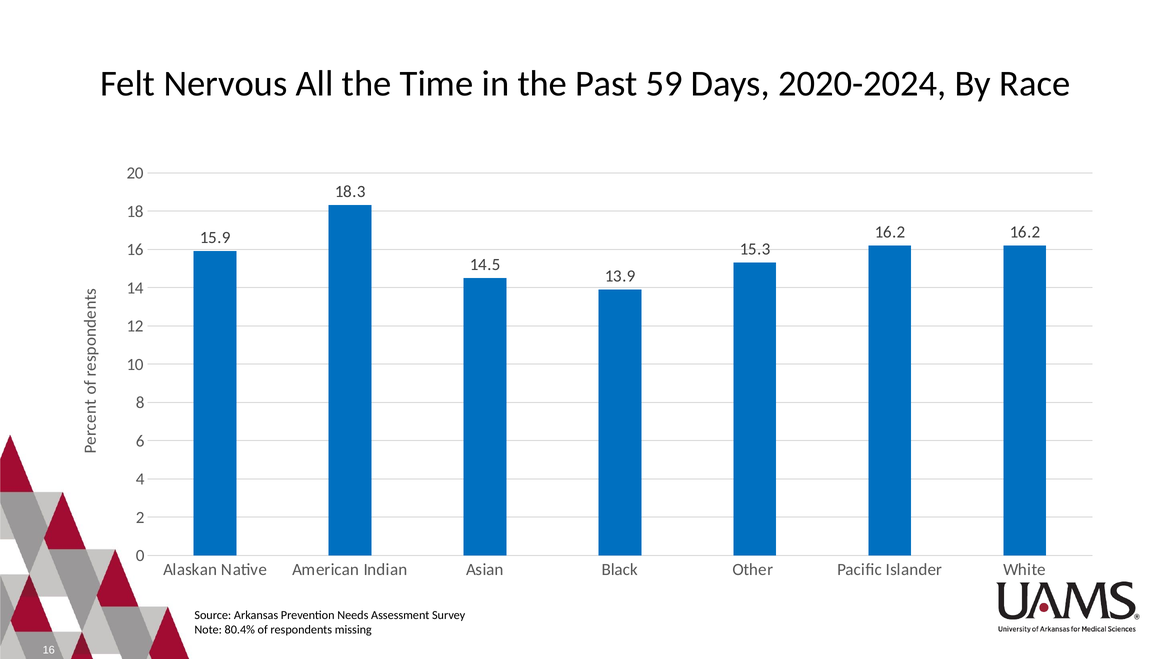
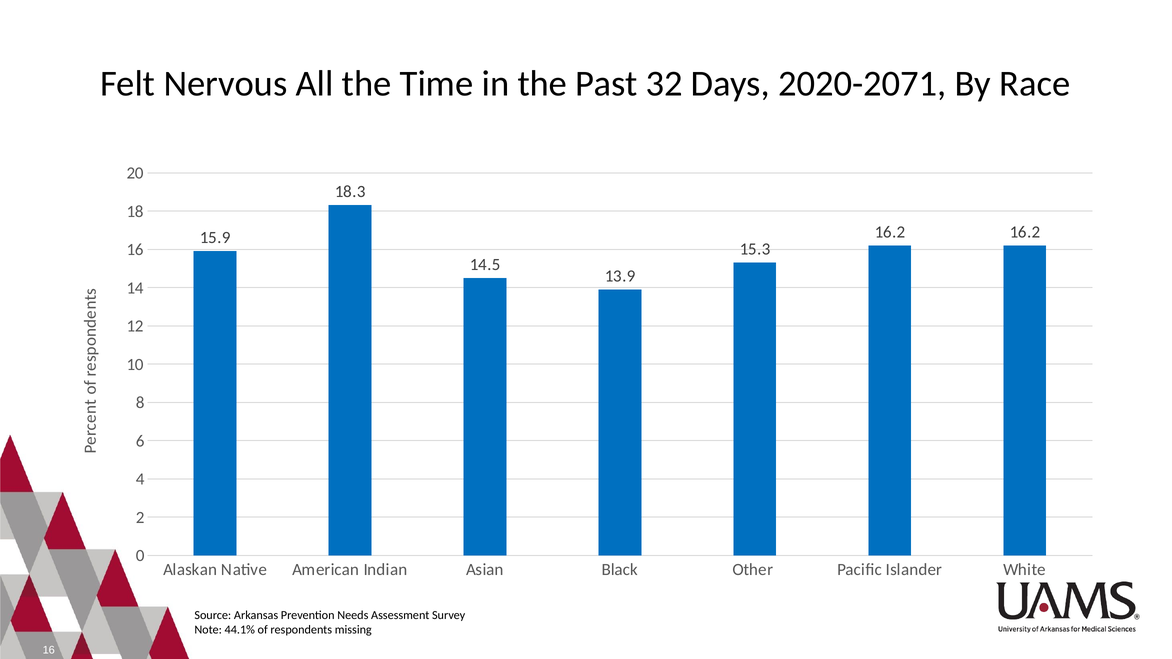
59: 59 -> 32
2020-2024: 2020-2024 -> 2020-2071
80.4%: 80.4% -> 44.1%
